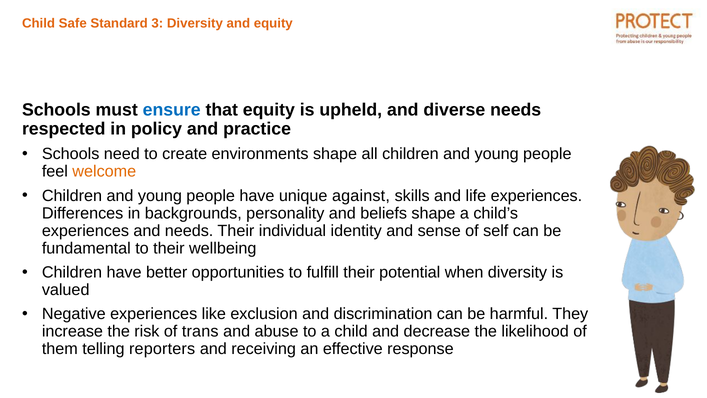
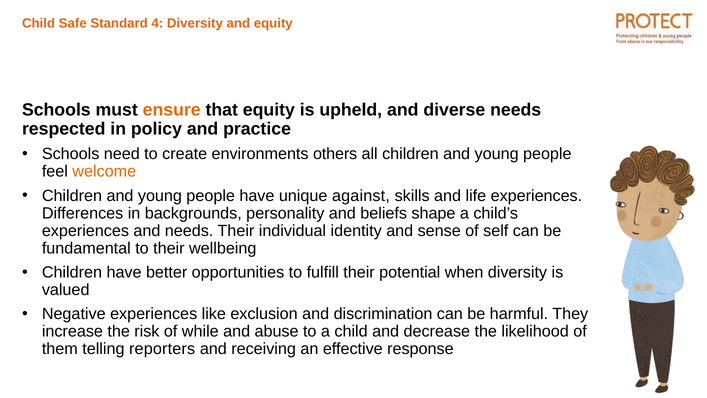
3: 3 -> 4
ensure colour: blue -> orange
environments shape: shape -> others
trans: trans -> while
